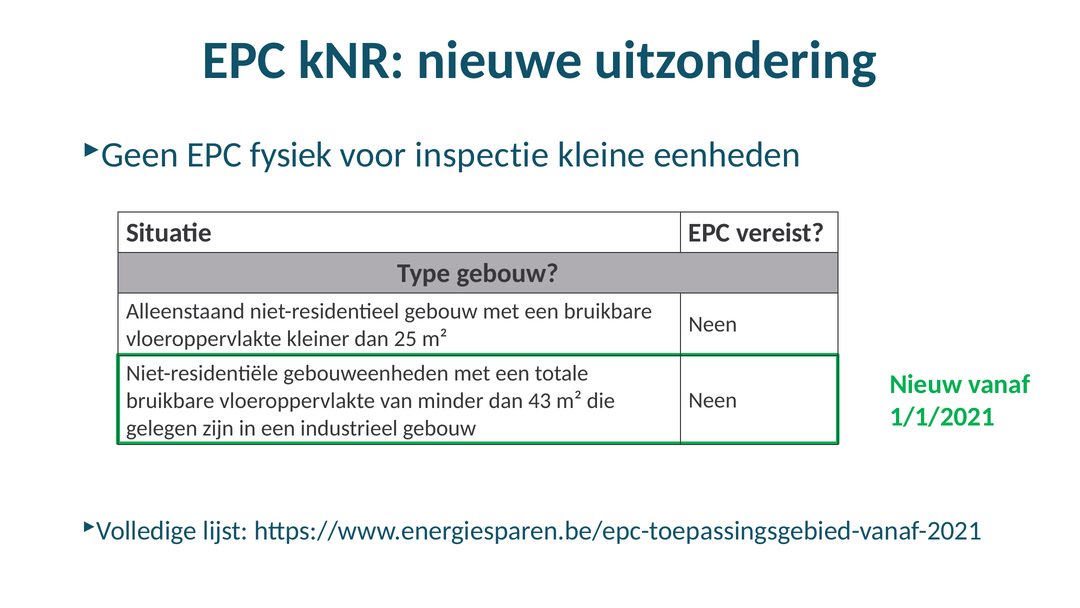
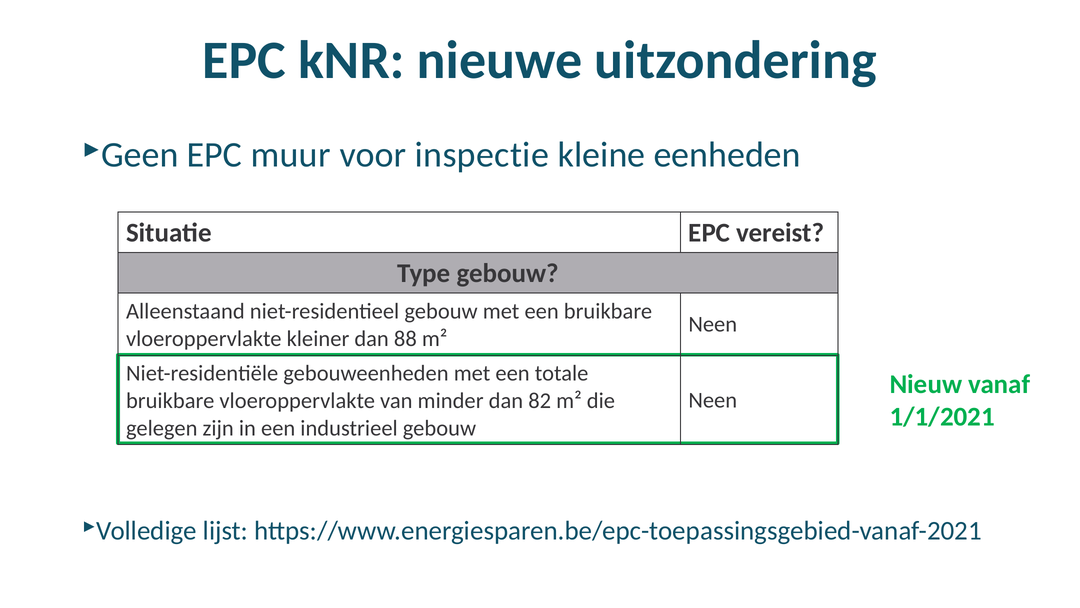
fysiek: fysiek -> muur
25: 25 -> 88
43: 43 -> 82
